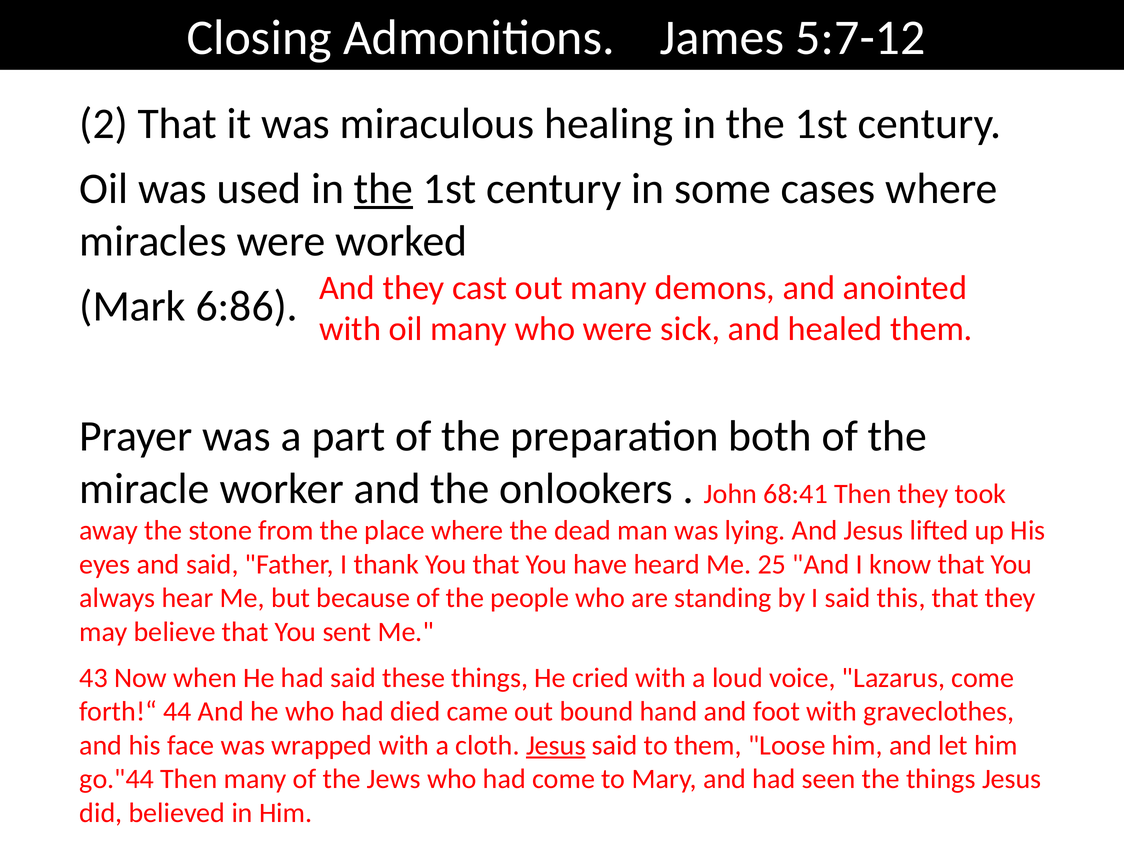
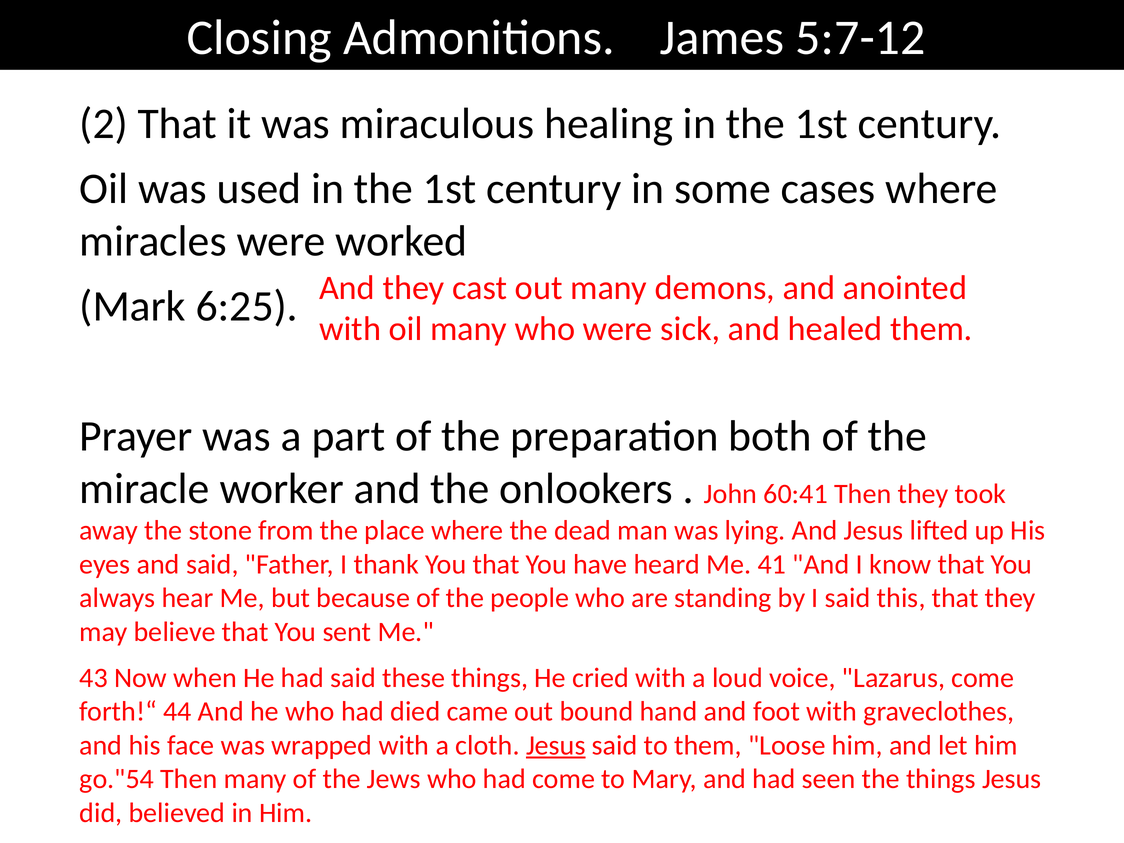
the at (383, 189) underline: present -> none
6:86: 6:86 -> 6:25
68:41: 68:41 -> 60:41
25: 25 -> 41
go."44: go."44 -> go."54
